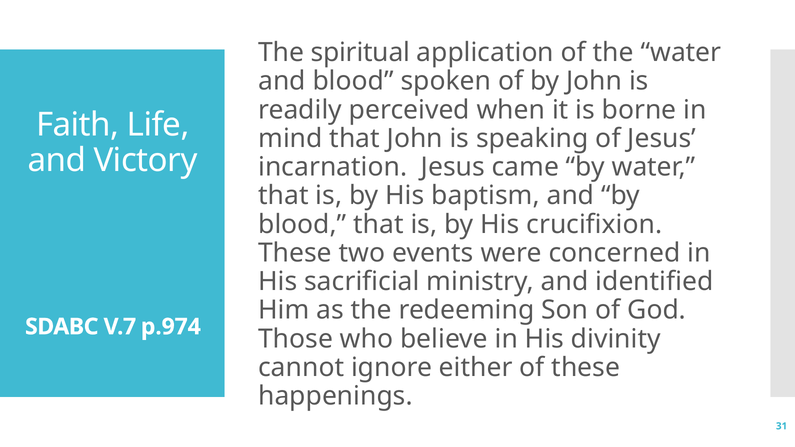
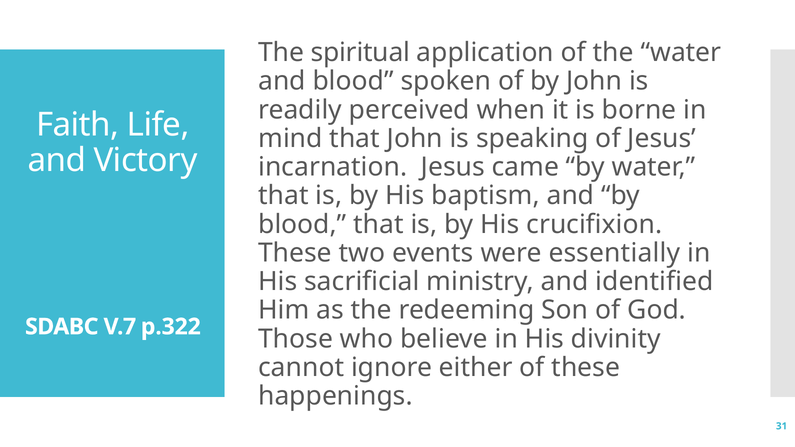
concerned: concerned -> essentially
p.974: p.974 -> p.322
